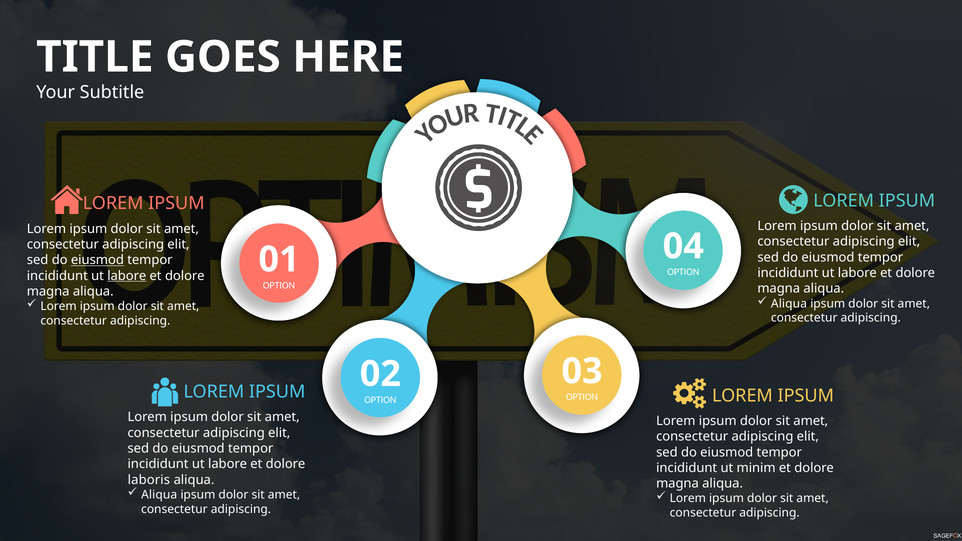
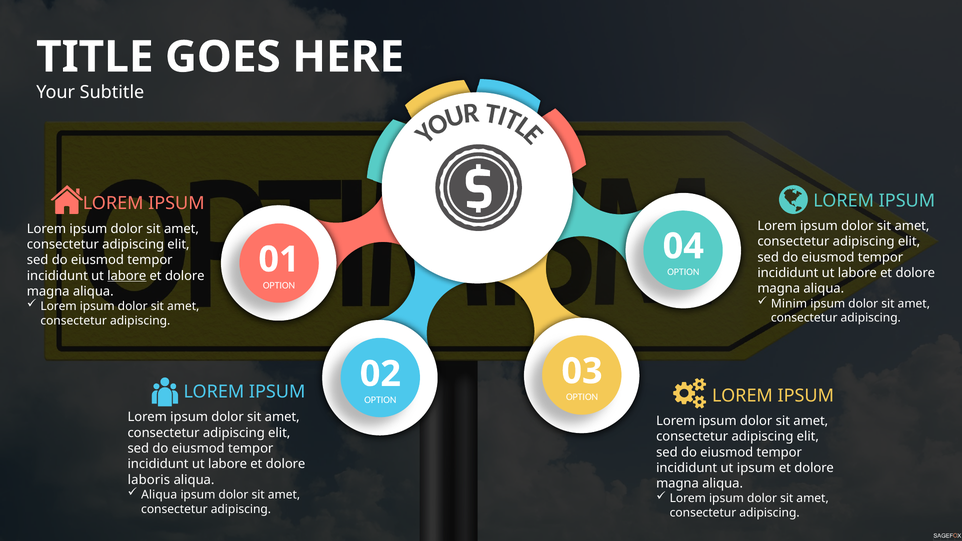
eiusmod at (97, 260) underline: present -> none
Aliqua at (789, 304): Aliqua -> Minim
ut minim: minim -> ipsum
